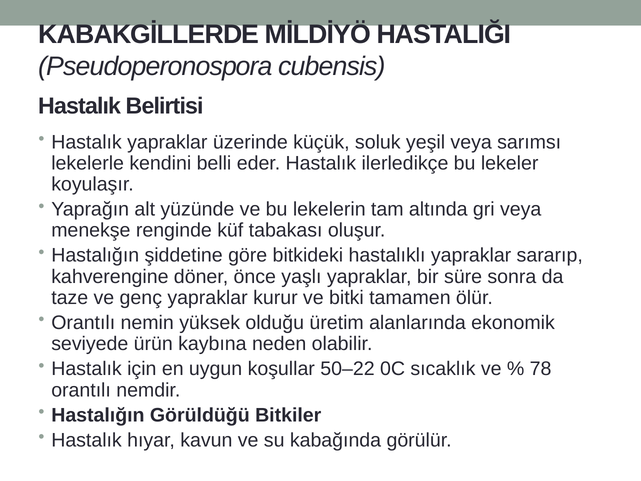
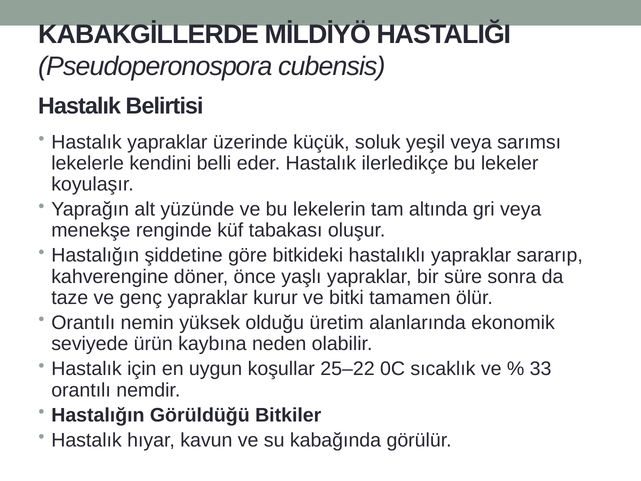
50–22: 50–22 -> 25–22
78: 78 -> 33
